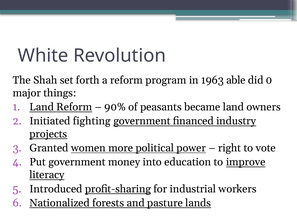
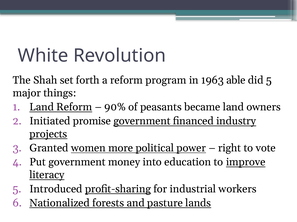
did 0: 0 -> 5
fighting: fighting -> promise
